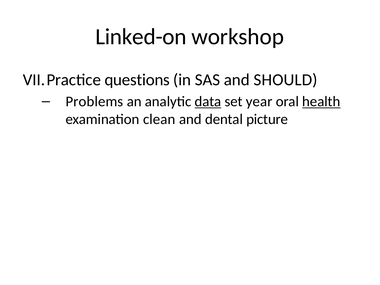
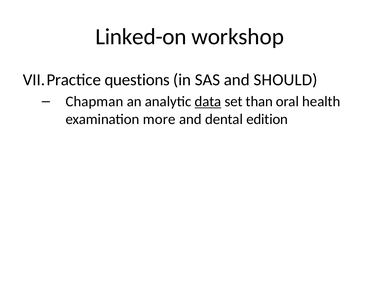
Problems: Problems -> Chapman
year: year -> than
health underline: present -> none
clean: clean -> more
picture: picture -> edition
